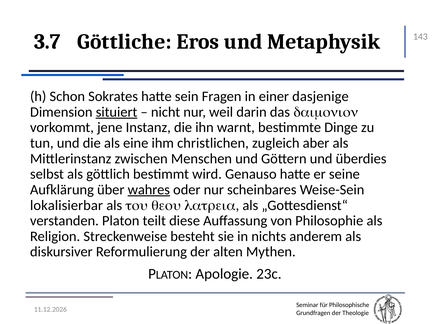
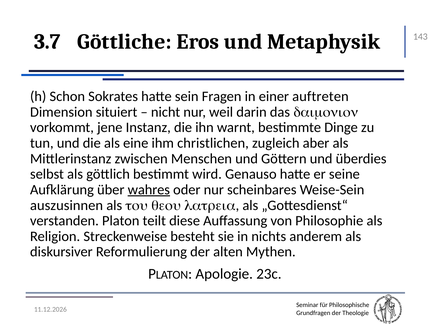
dasjenige: dasjenige -> auftreten
situiert underline: present -> none
lokalisierbar: lokalisierbar -> auszusinnen
